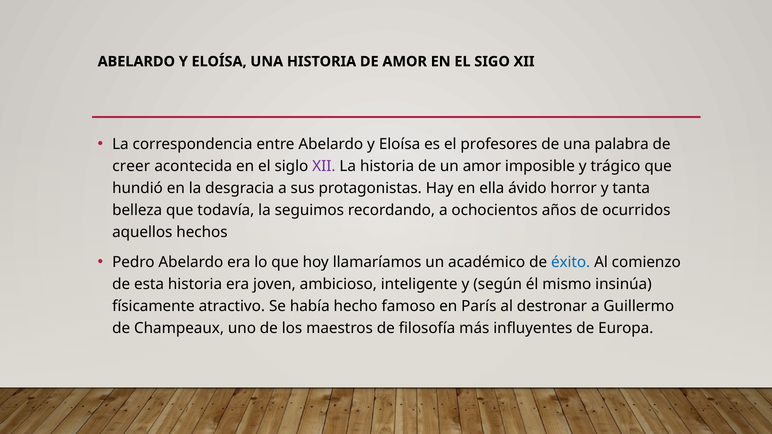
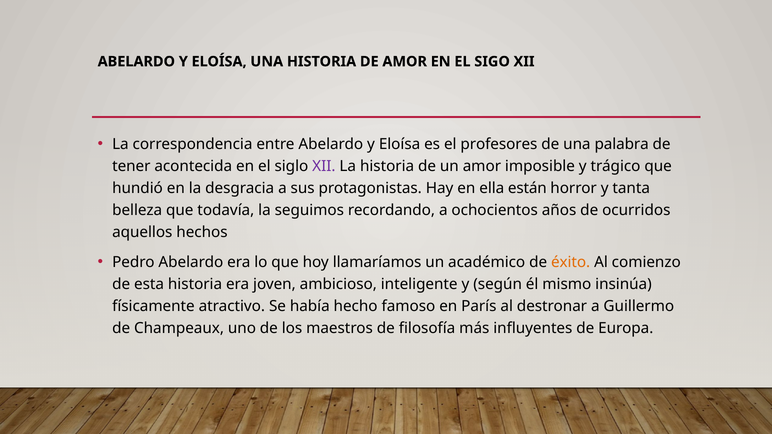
creer: creer -> tener
ávido: ávido -> están
éxito colour: blue -> orange
